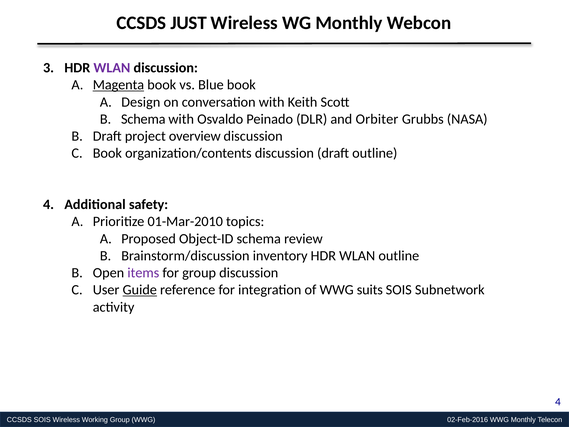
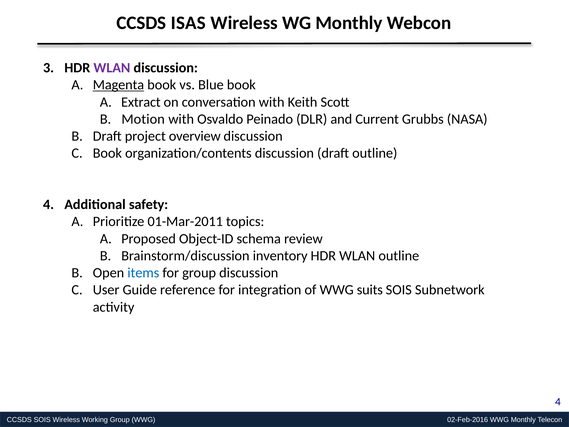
JUST: JUST -> ISAS
Design: Design -> Extract
Schema at (143, 119): Schema -> Motion
Orbiter: Orbiter -> Current
01-Mar-2010: 01-Mar-2010 -> 01-Mar-2011
items colour: purple -> blue
Guide underline: present -> none
